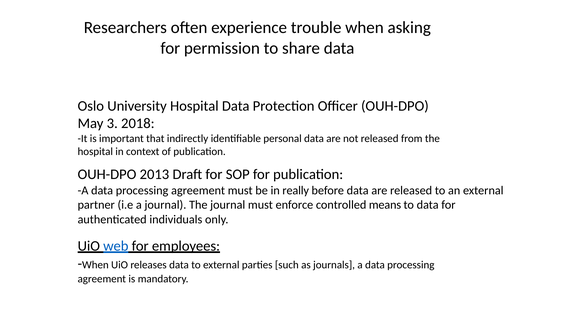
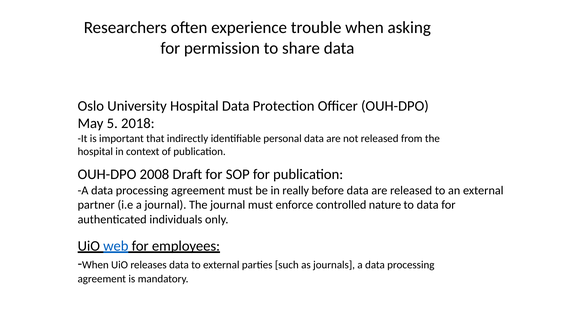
3: 3 -> 5
2013: 2013 -> 2008
means: means -> nature
